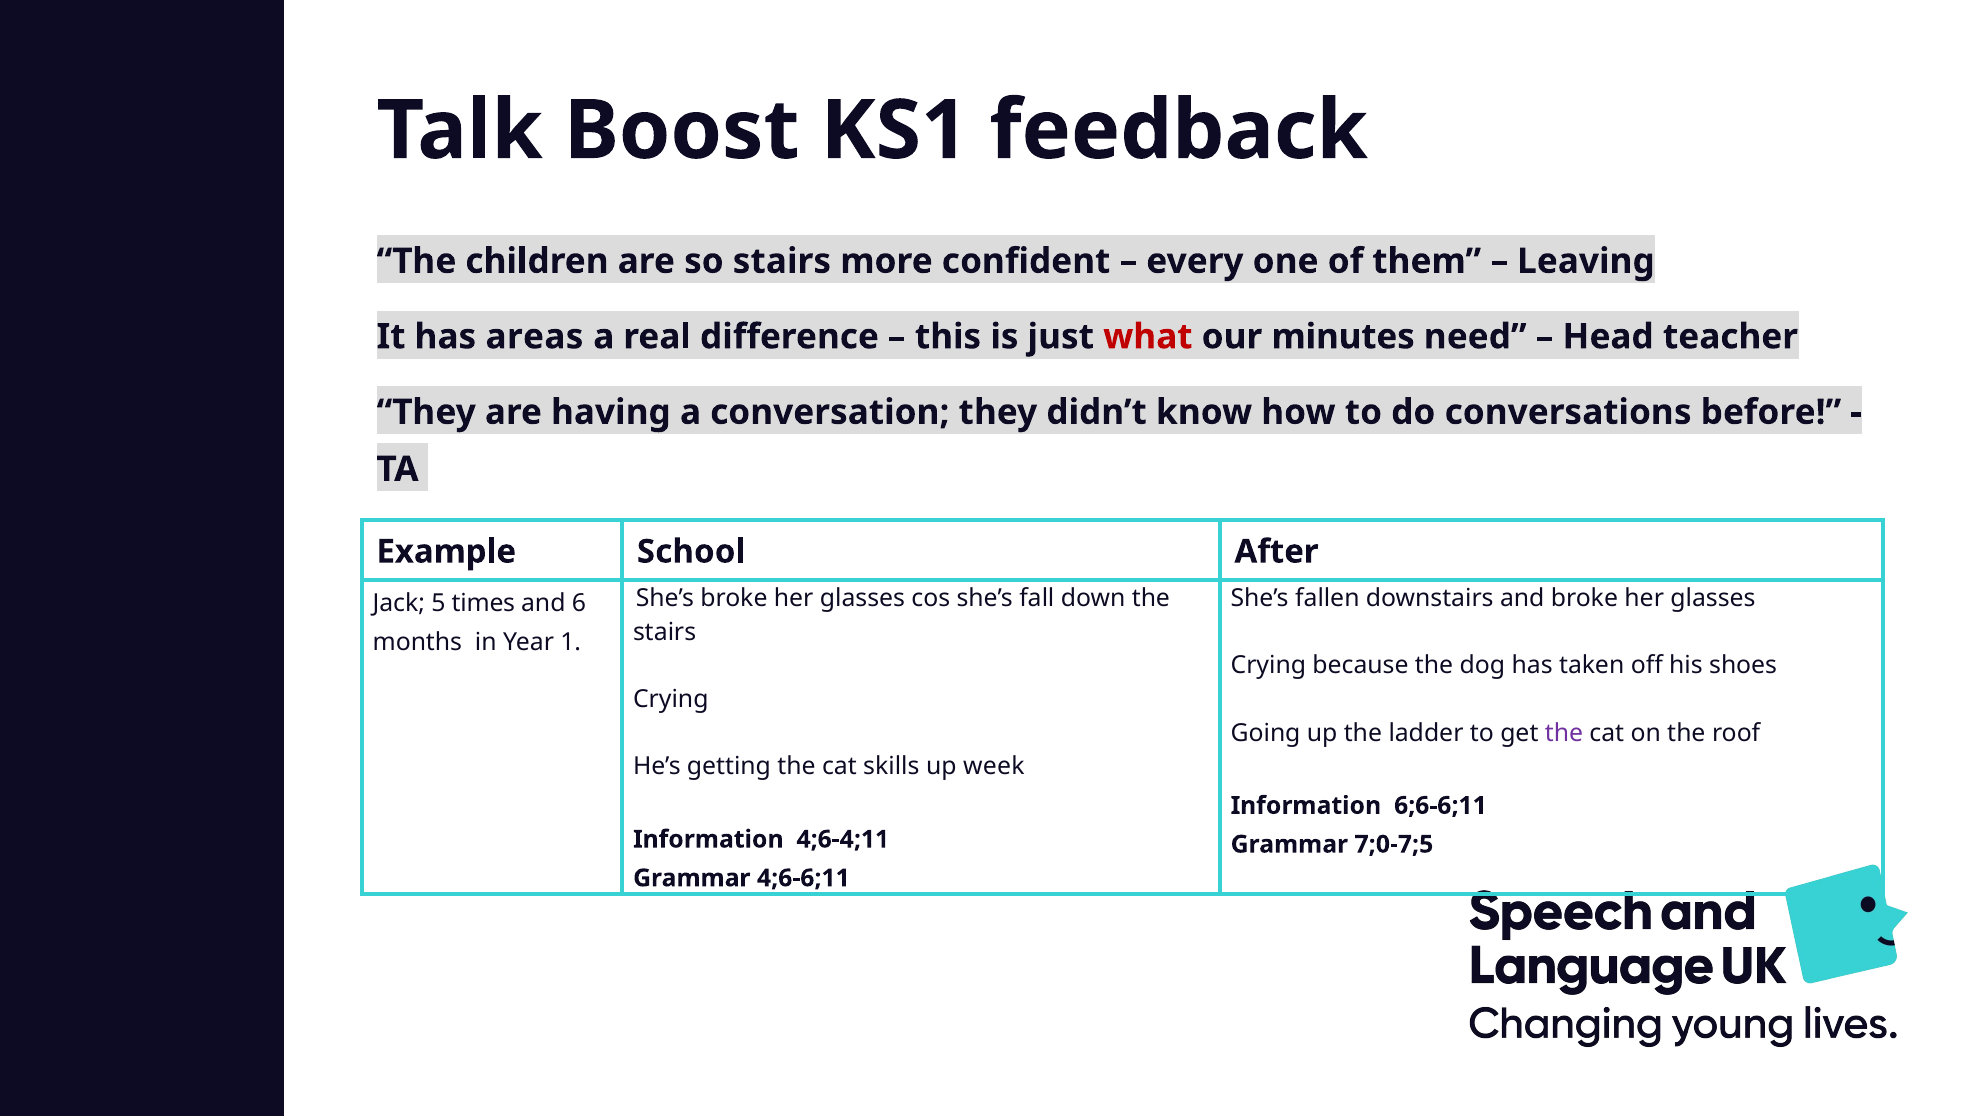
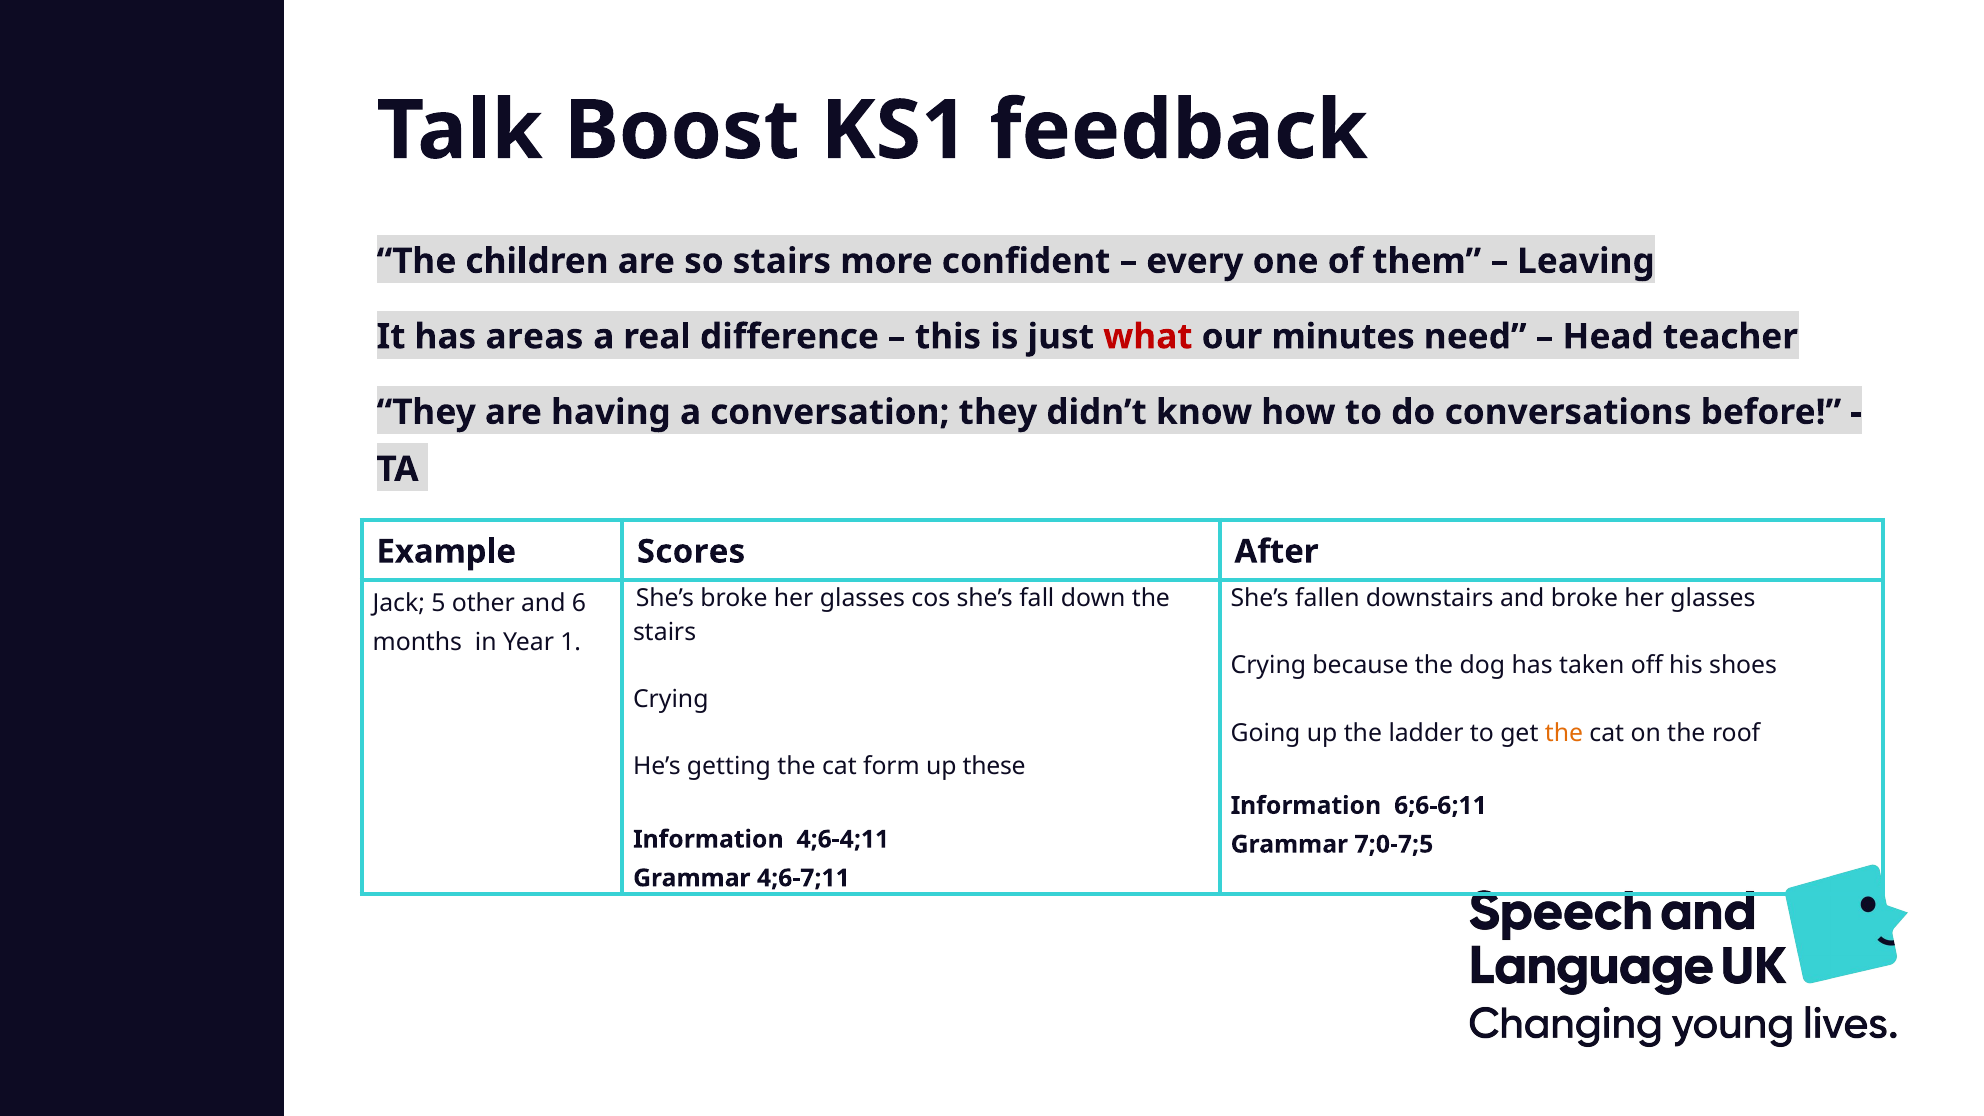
School: School -> Scores
times: times -> other
the at (1564, 733) colour: purple -> orange
skills: skills -> form
week: week -> these
4;6-6;11: 4;6-6;11 -> 4;6-7;11
